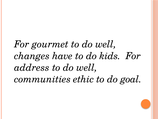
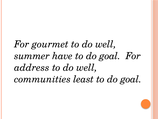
changes: changes -> summer
have to do kids: kids -> goal
ethic: ethic -> least
